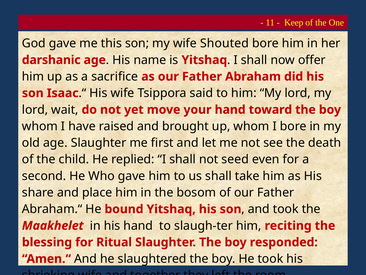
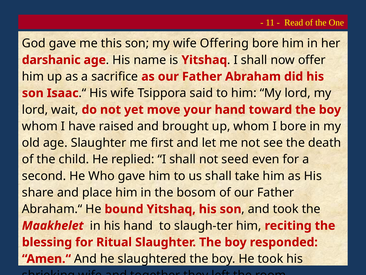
Keep: Keep -> Read
Shouted: Shouted -> Offering
